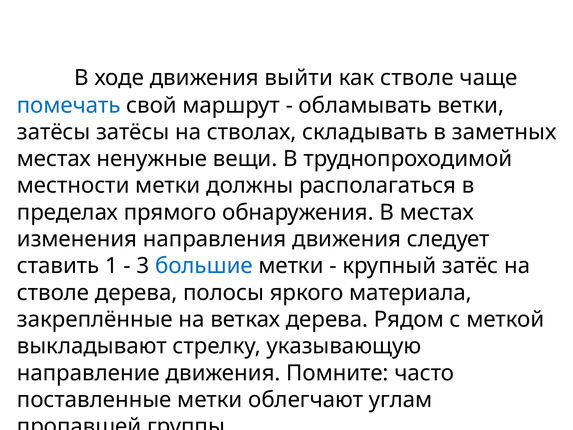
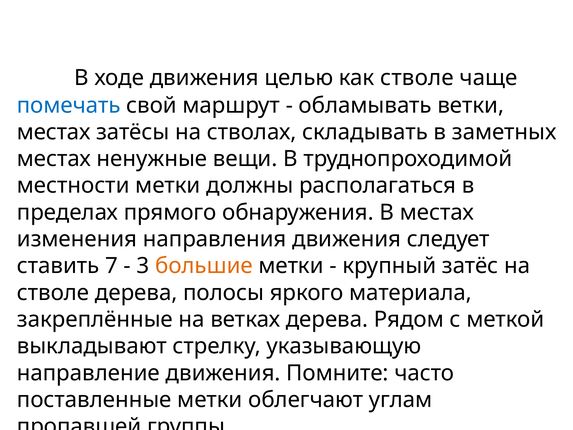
выйти: выйти -> целью
затёсы at (54, 132): затёсы -> местах
1: 1 -> 7
большие colour: blue -> orange
